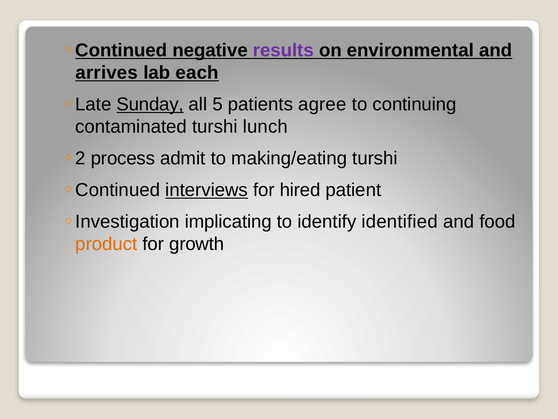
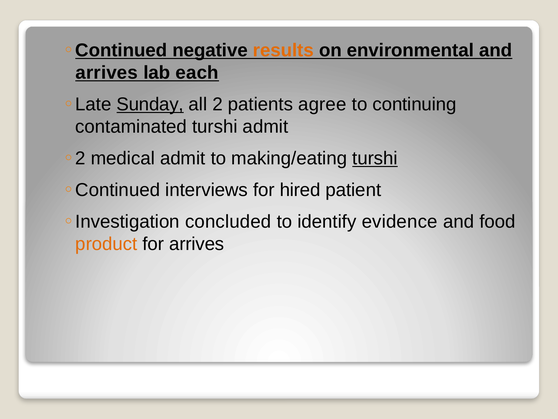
results colour: purple -> orange
5: 5 -> 2
turshi lunch: lunch -> admit
process: process -> medical
turshi at (375, 158) underline: none -> present
interviews underline: present -> none
implicating: implicating -> concluded
identified: identified -> evidence
for growth: growth -> arrives
